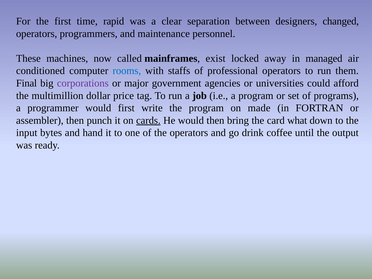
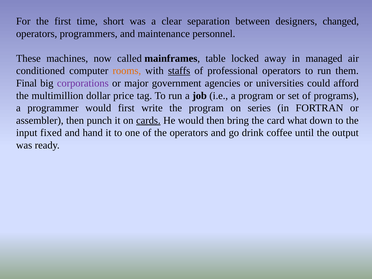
rapid: rapid -> short
exist: exist -> table
rooms colour: blue -> orange
staffs underline: none -> present
made: made -> series
bytes: bytes -> fixed
